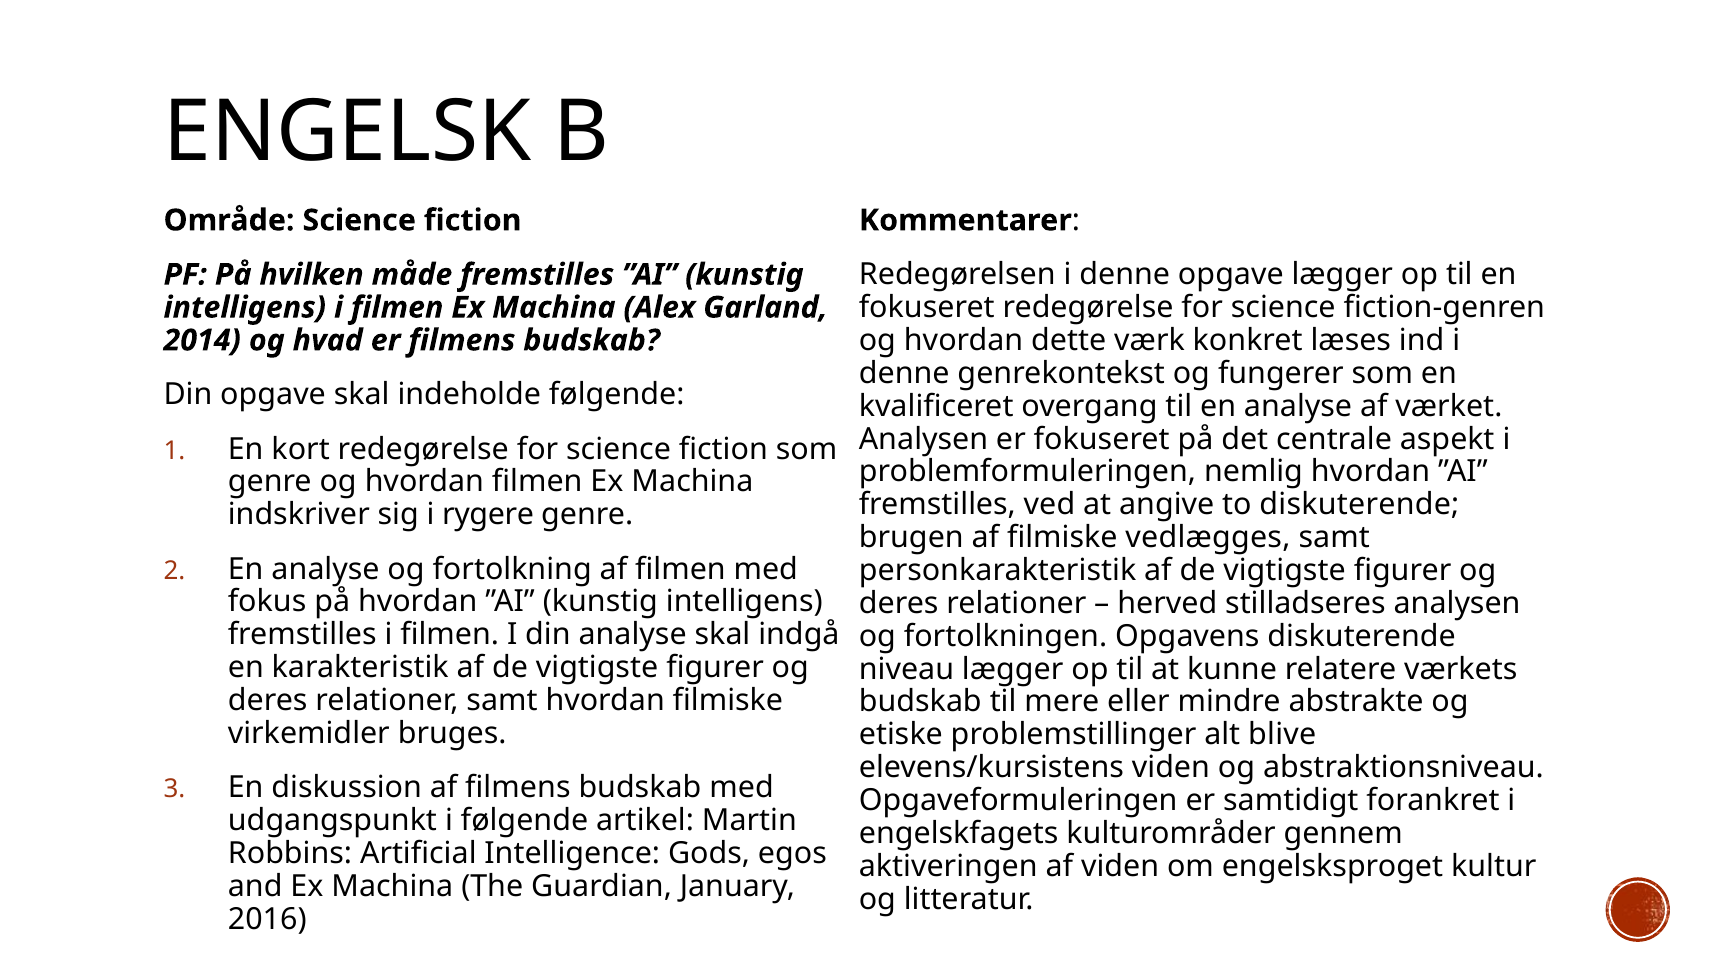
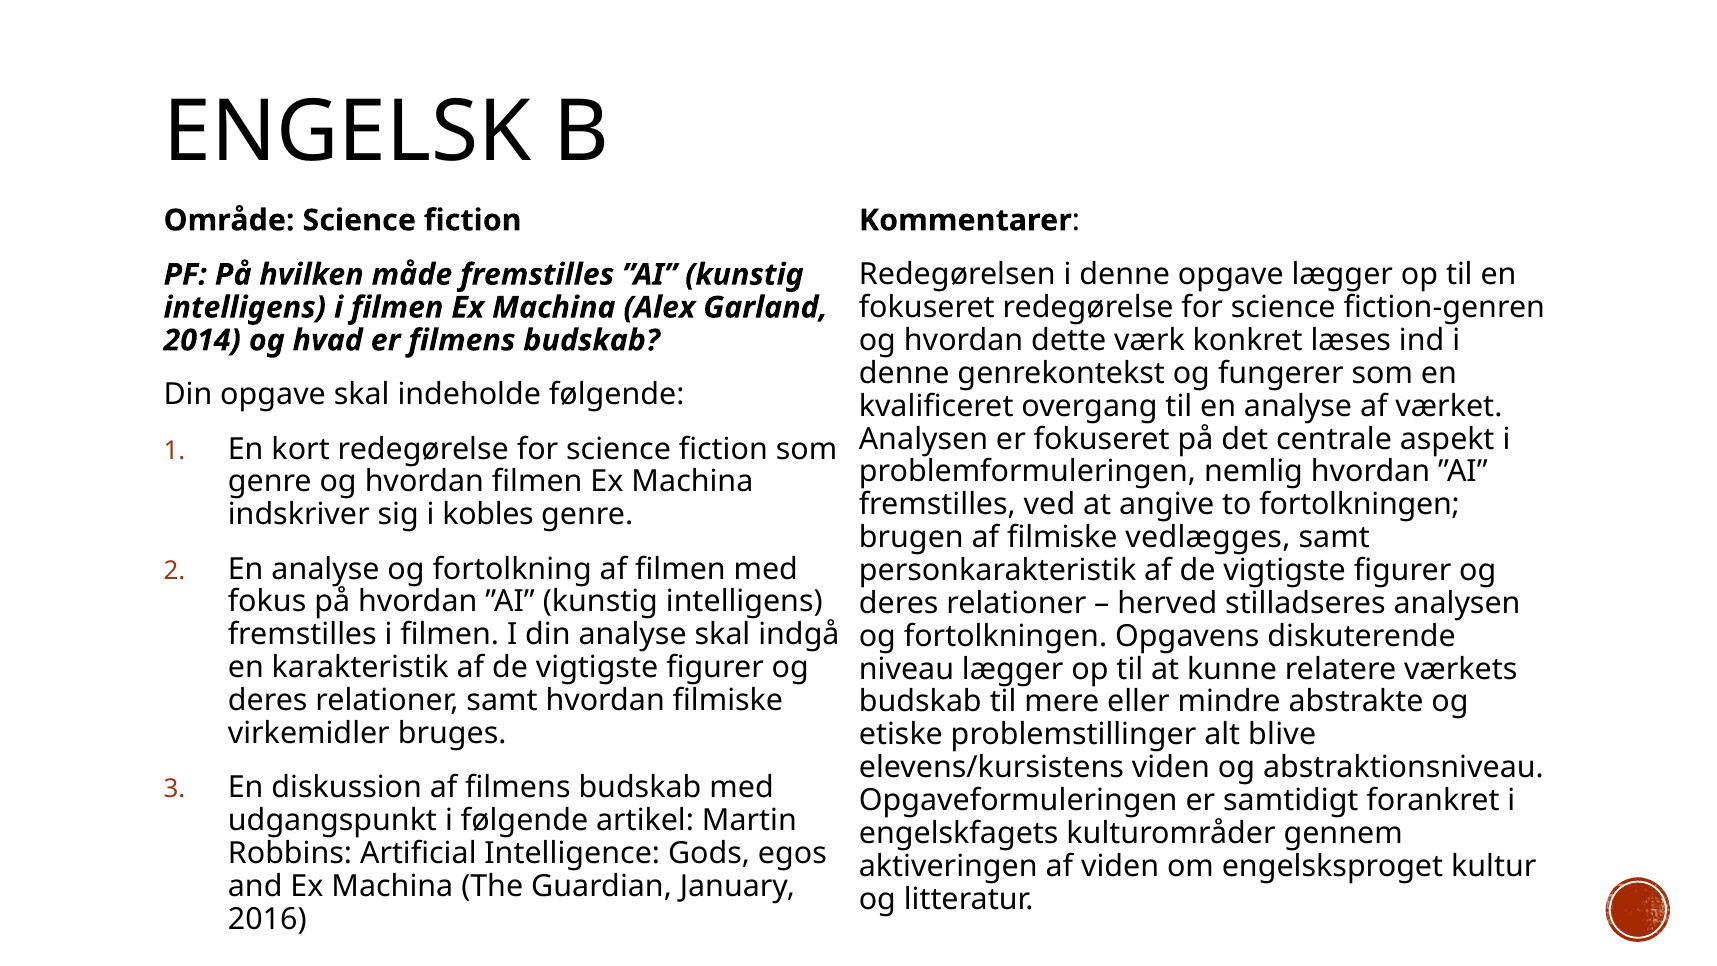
to diskuterende: diskuterende -> fortolkningen
rygere: rygere -> kobles
